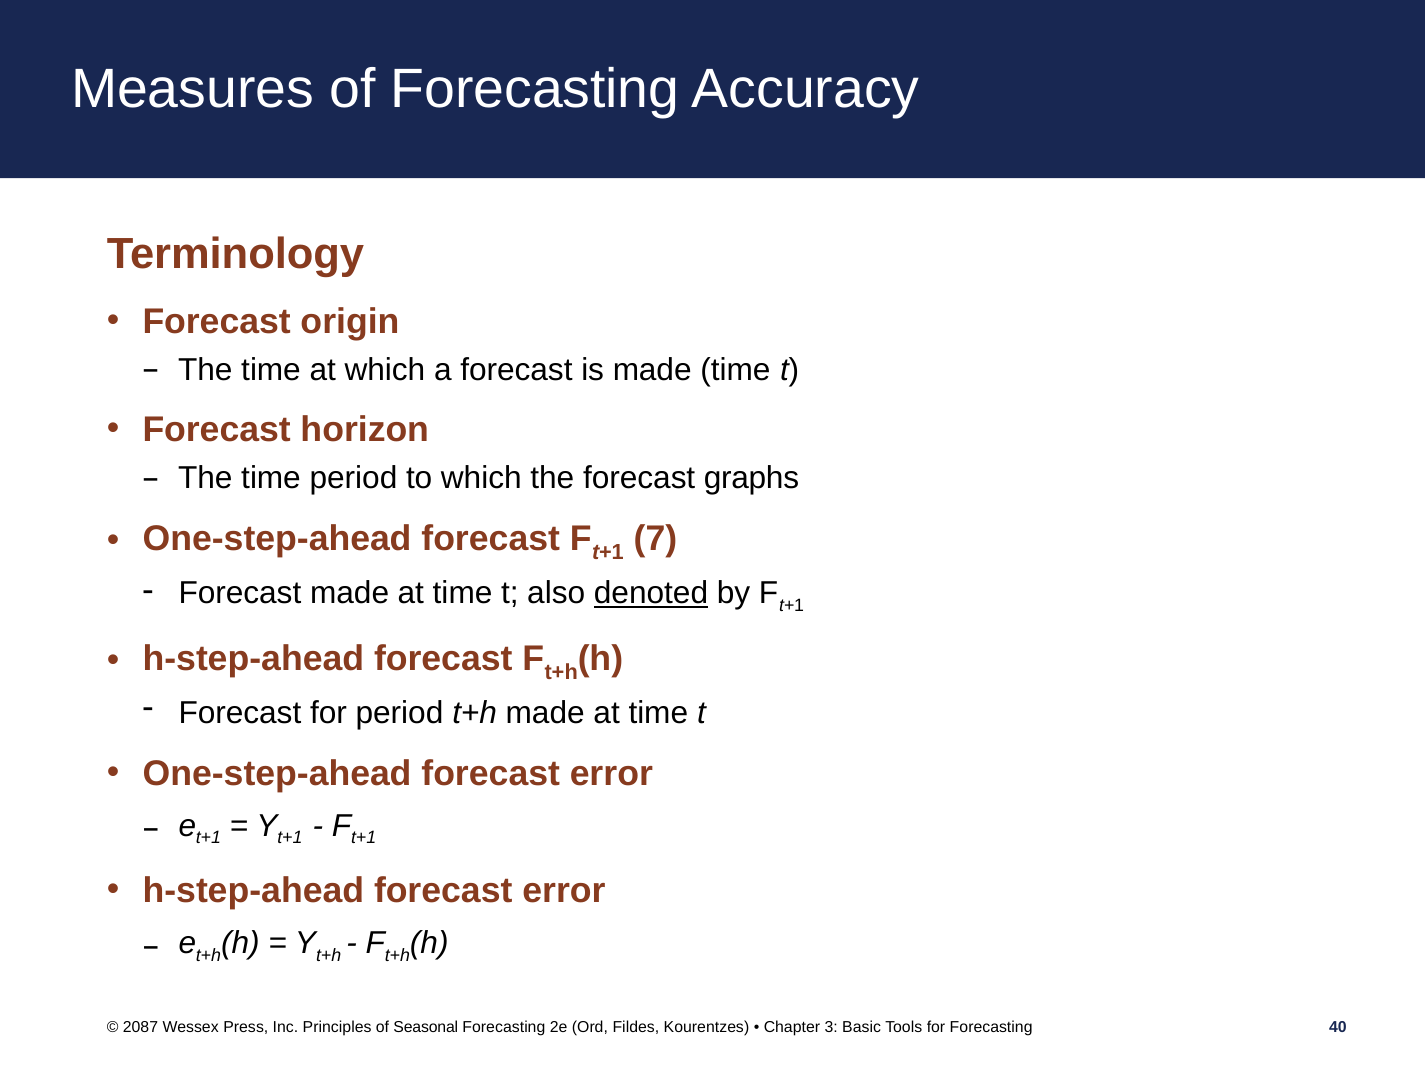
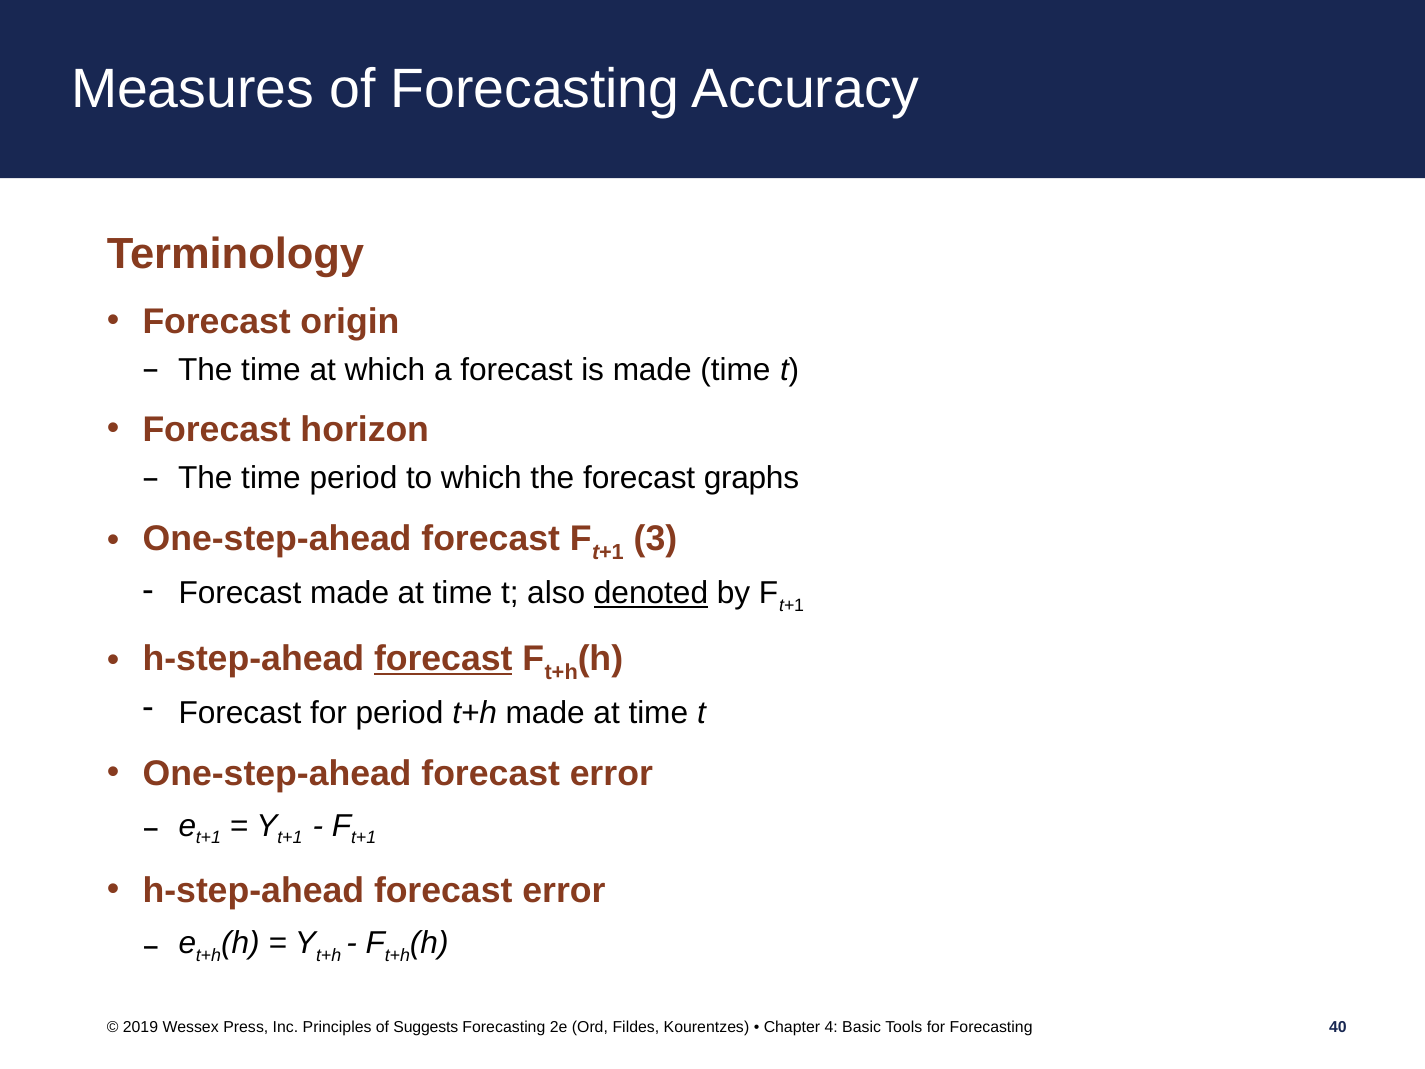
7: 7 -> 3
forecast at (443, 658) underline: none -> present
2087: 2087 -> 2019
Seasonal: Seasonal -> Suggests
3: 3 -> 4
